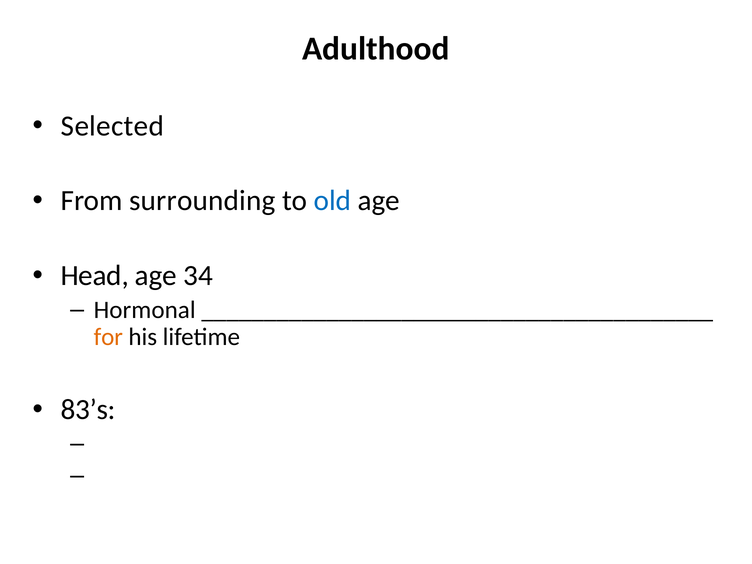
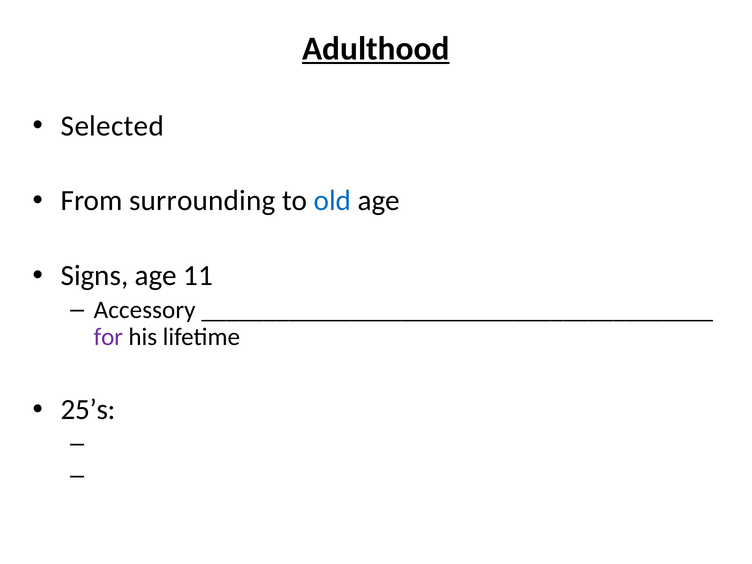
Adulthood underline: none -> present
Head: Head -> Signs
34: 34 -> 11
Hormonal: Hormonal -> Accessory
for colour: orange -> purple
83’s: 83’s -> 25’s
